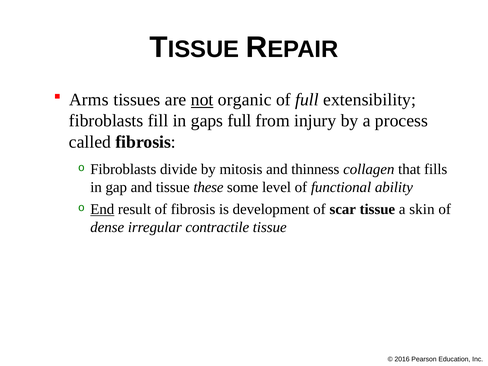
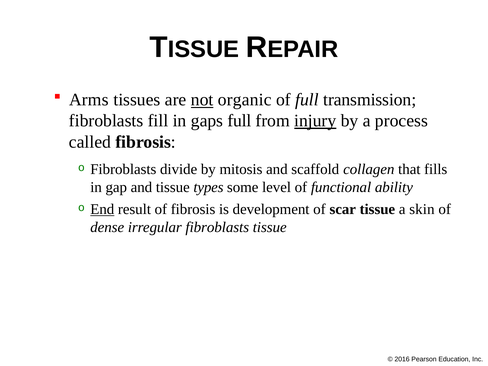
extensibility: extensibility -> transmission
injury underline: none -> present
thinness: thinness -> scaffold
these: these -> types
irregular contractile: contractile -> fibroblasts
